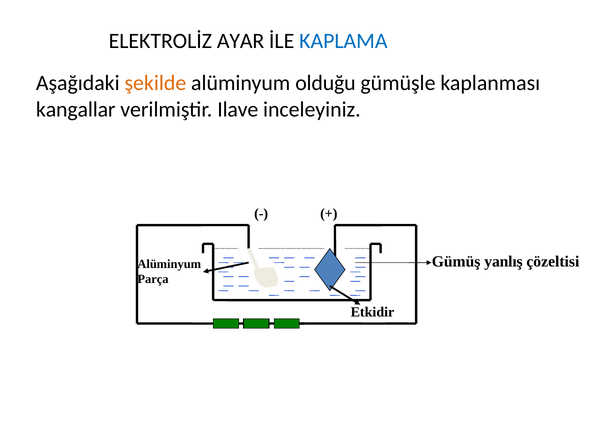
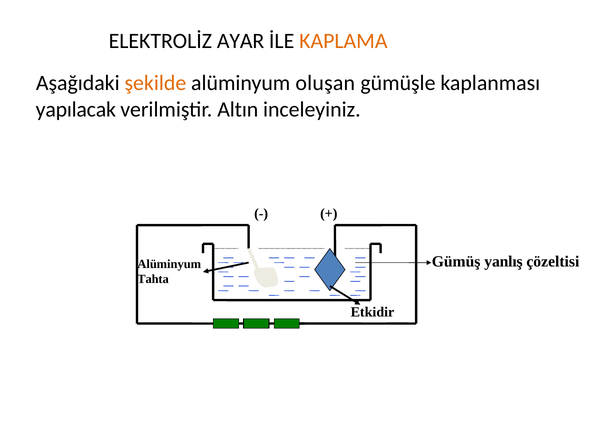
KAPLAMA colour: blue -> orange
olduğu: olduğu -> oluşan
kangallar: kangallar -> yapılacak
Ilave: Ilave -> Altın
Parça: Parça -> Tahta
